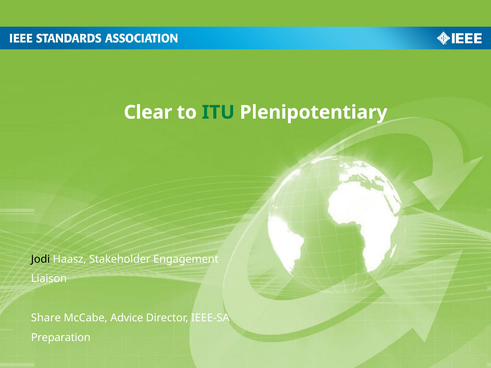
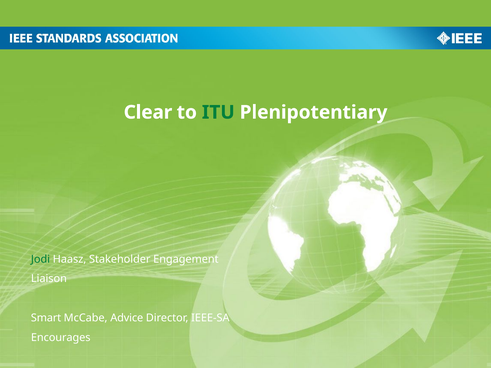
Jodi colour: black -> green
Share: Share -> Smart
Preparation: Preparation -> Encourages
